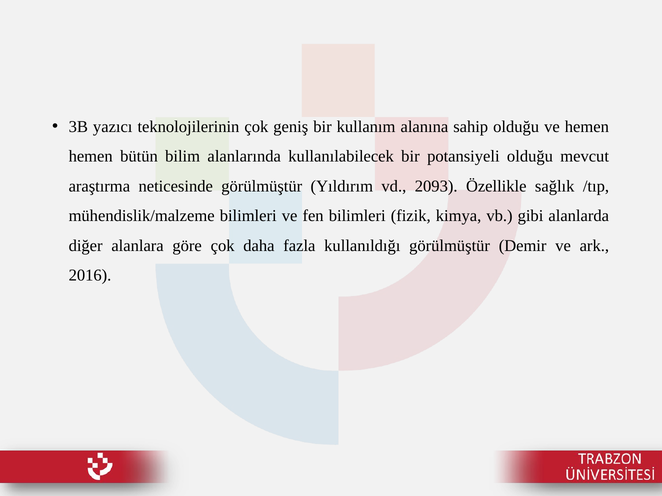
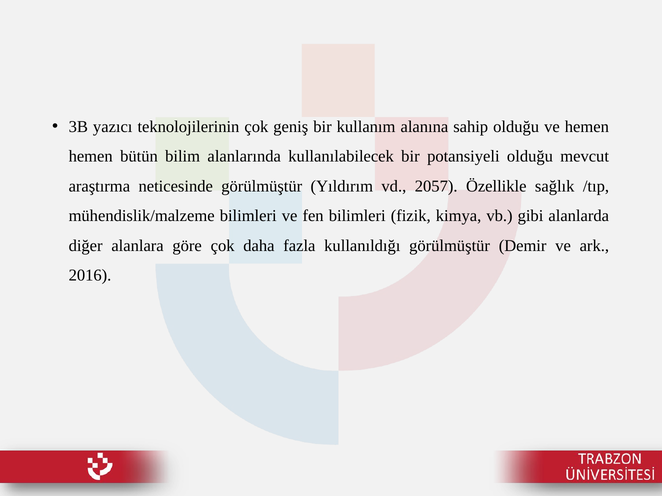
2093: 2093 -> 2057
